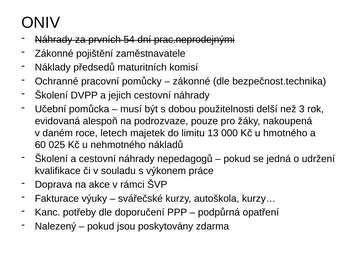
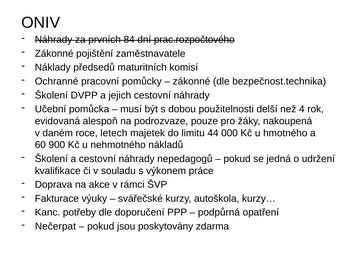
54: 54 -> 84
prac.neprodejnými: prac.neprodejnými -> prac.rozpočtového
3: 3 -> 4
13: 13 -> 44
025: 025 -> 900
Nalezený: Nalezený -> Nečerpat
